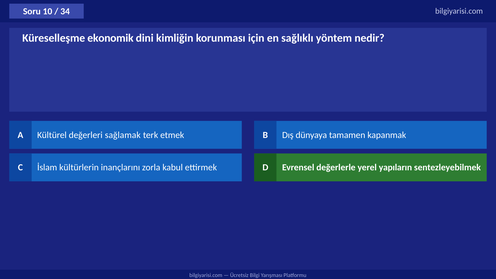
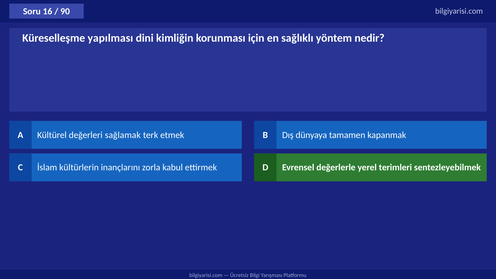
10: 10 -> 16
34: 34 -> 90
ekonomik: ekonomik -> yapılması
yapıların: yapıların -> terimleri
